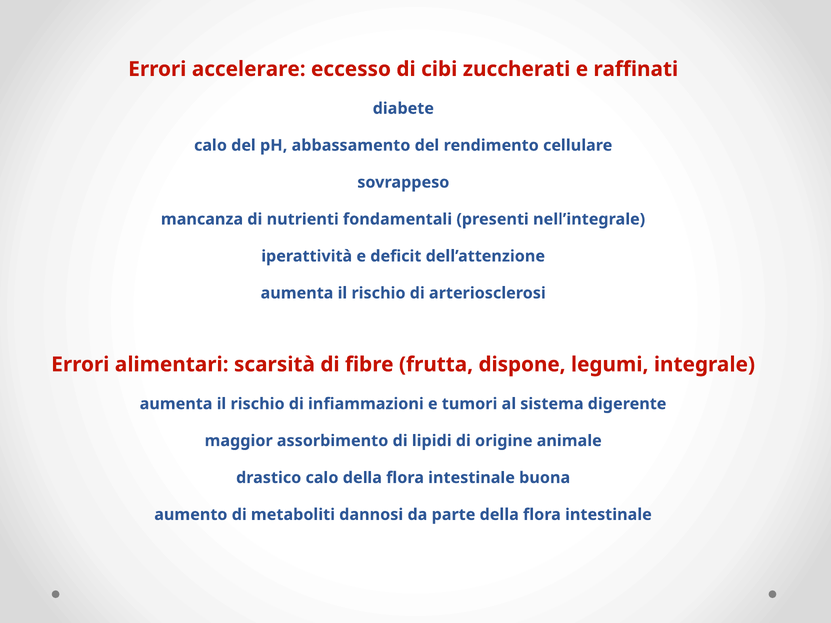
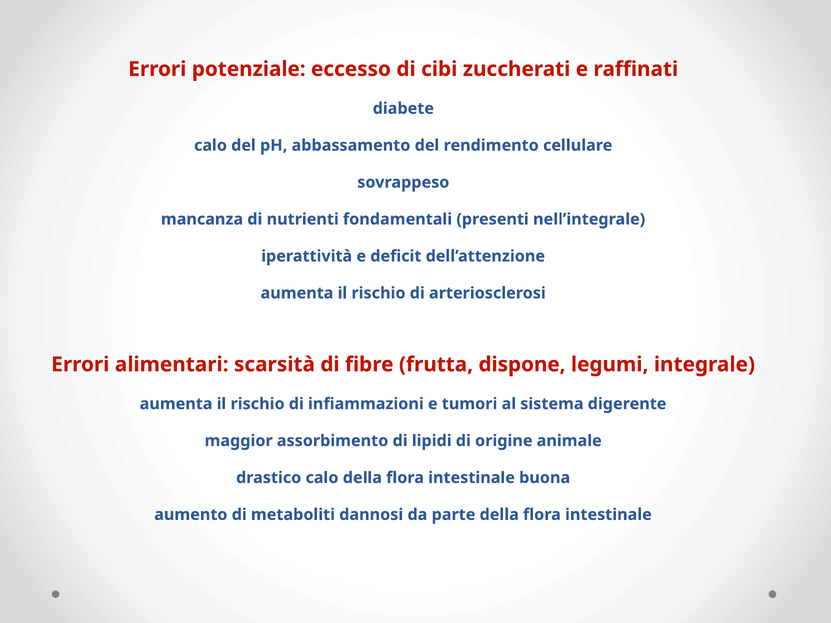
accelerare: accelerare -> potenziale
